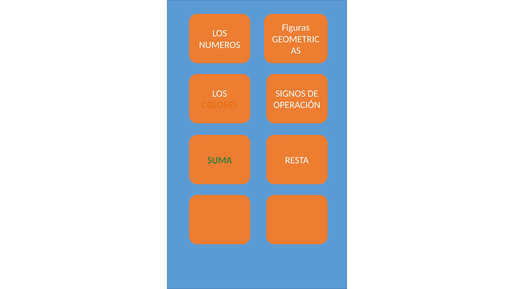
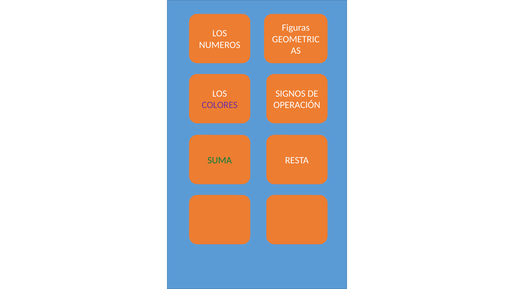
COLORES colour: orange -> purple
